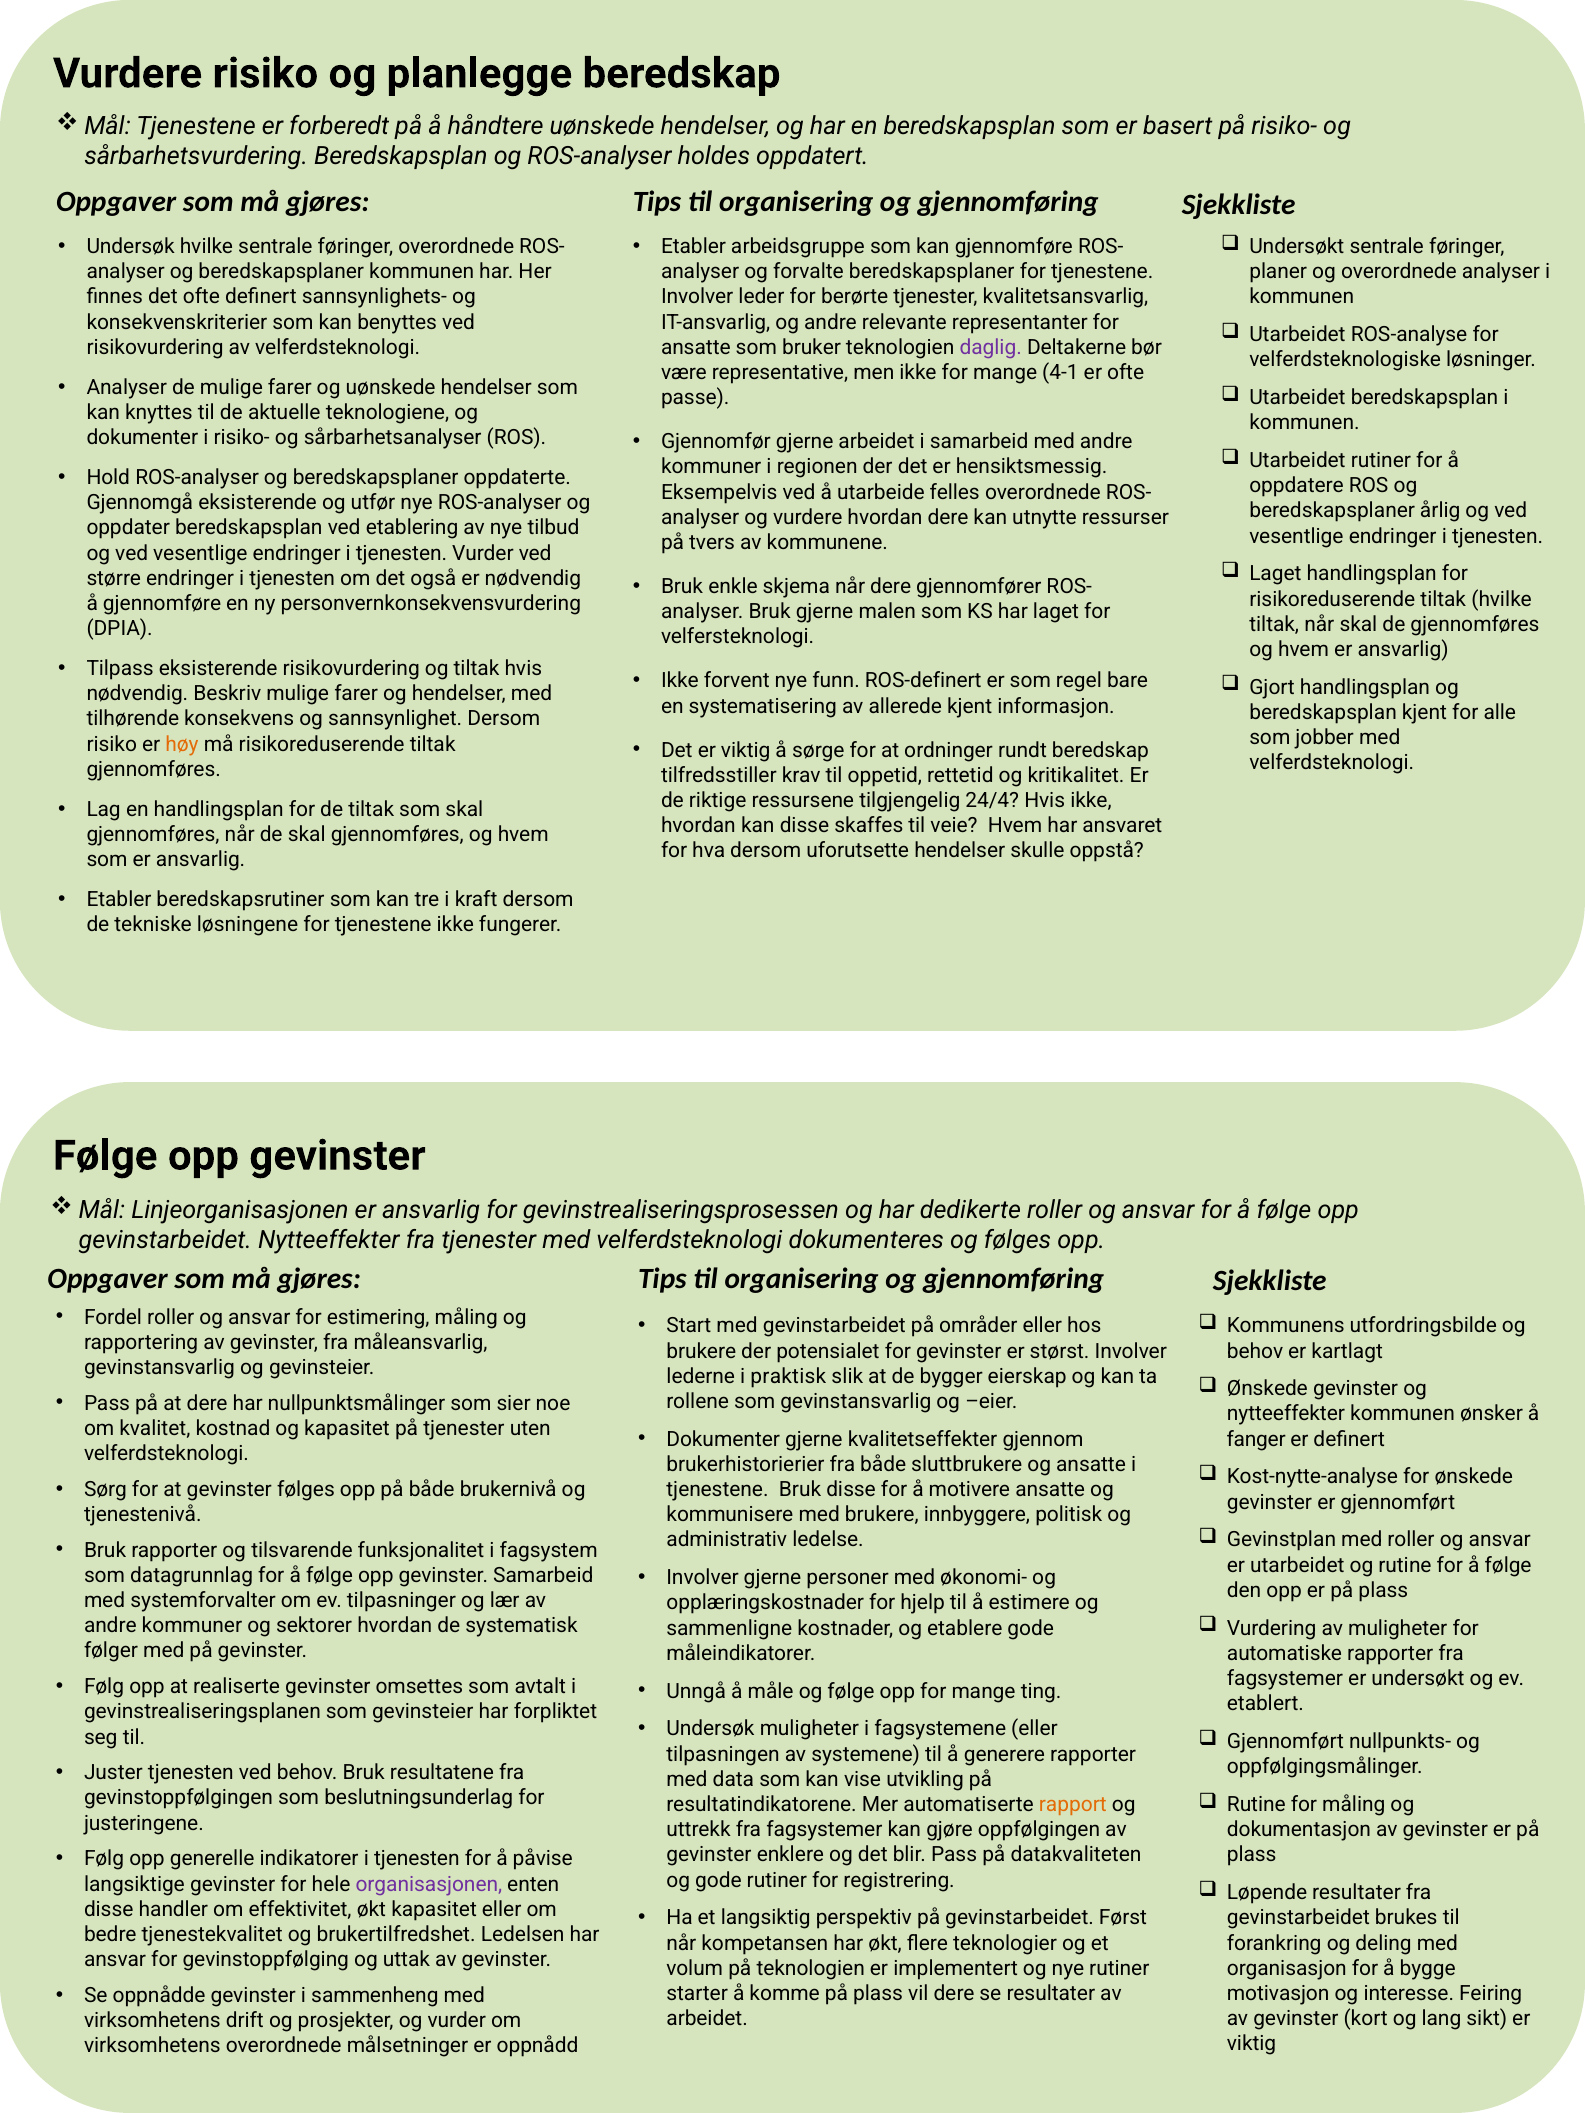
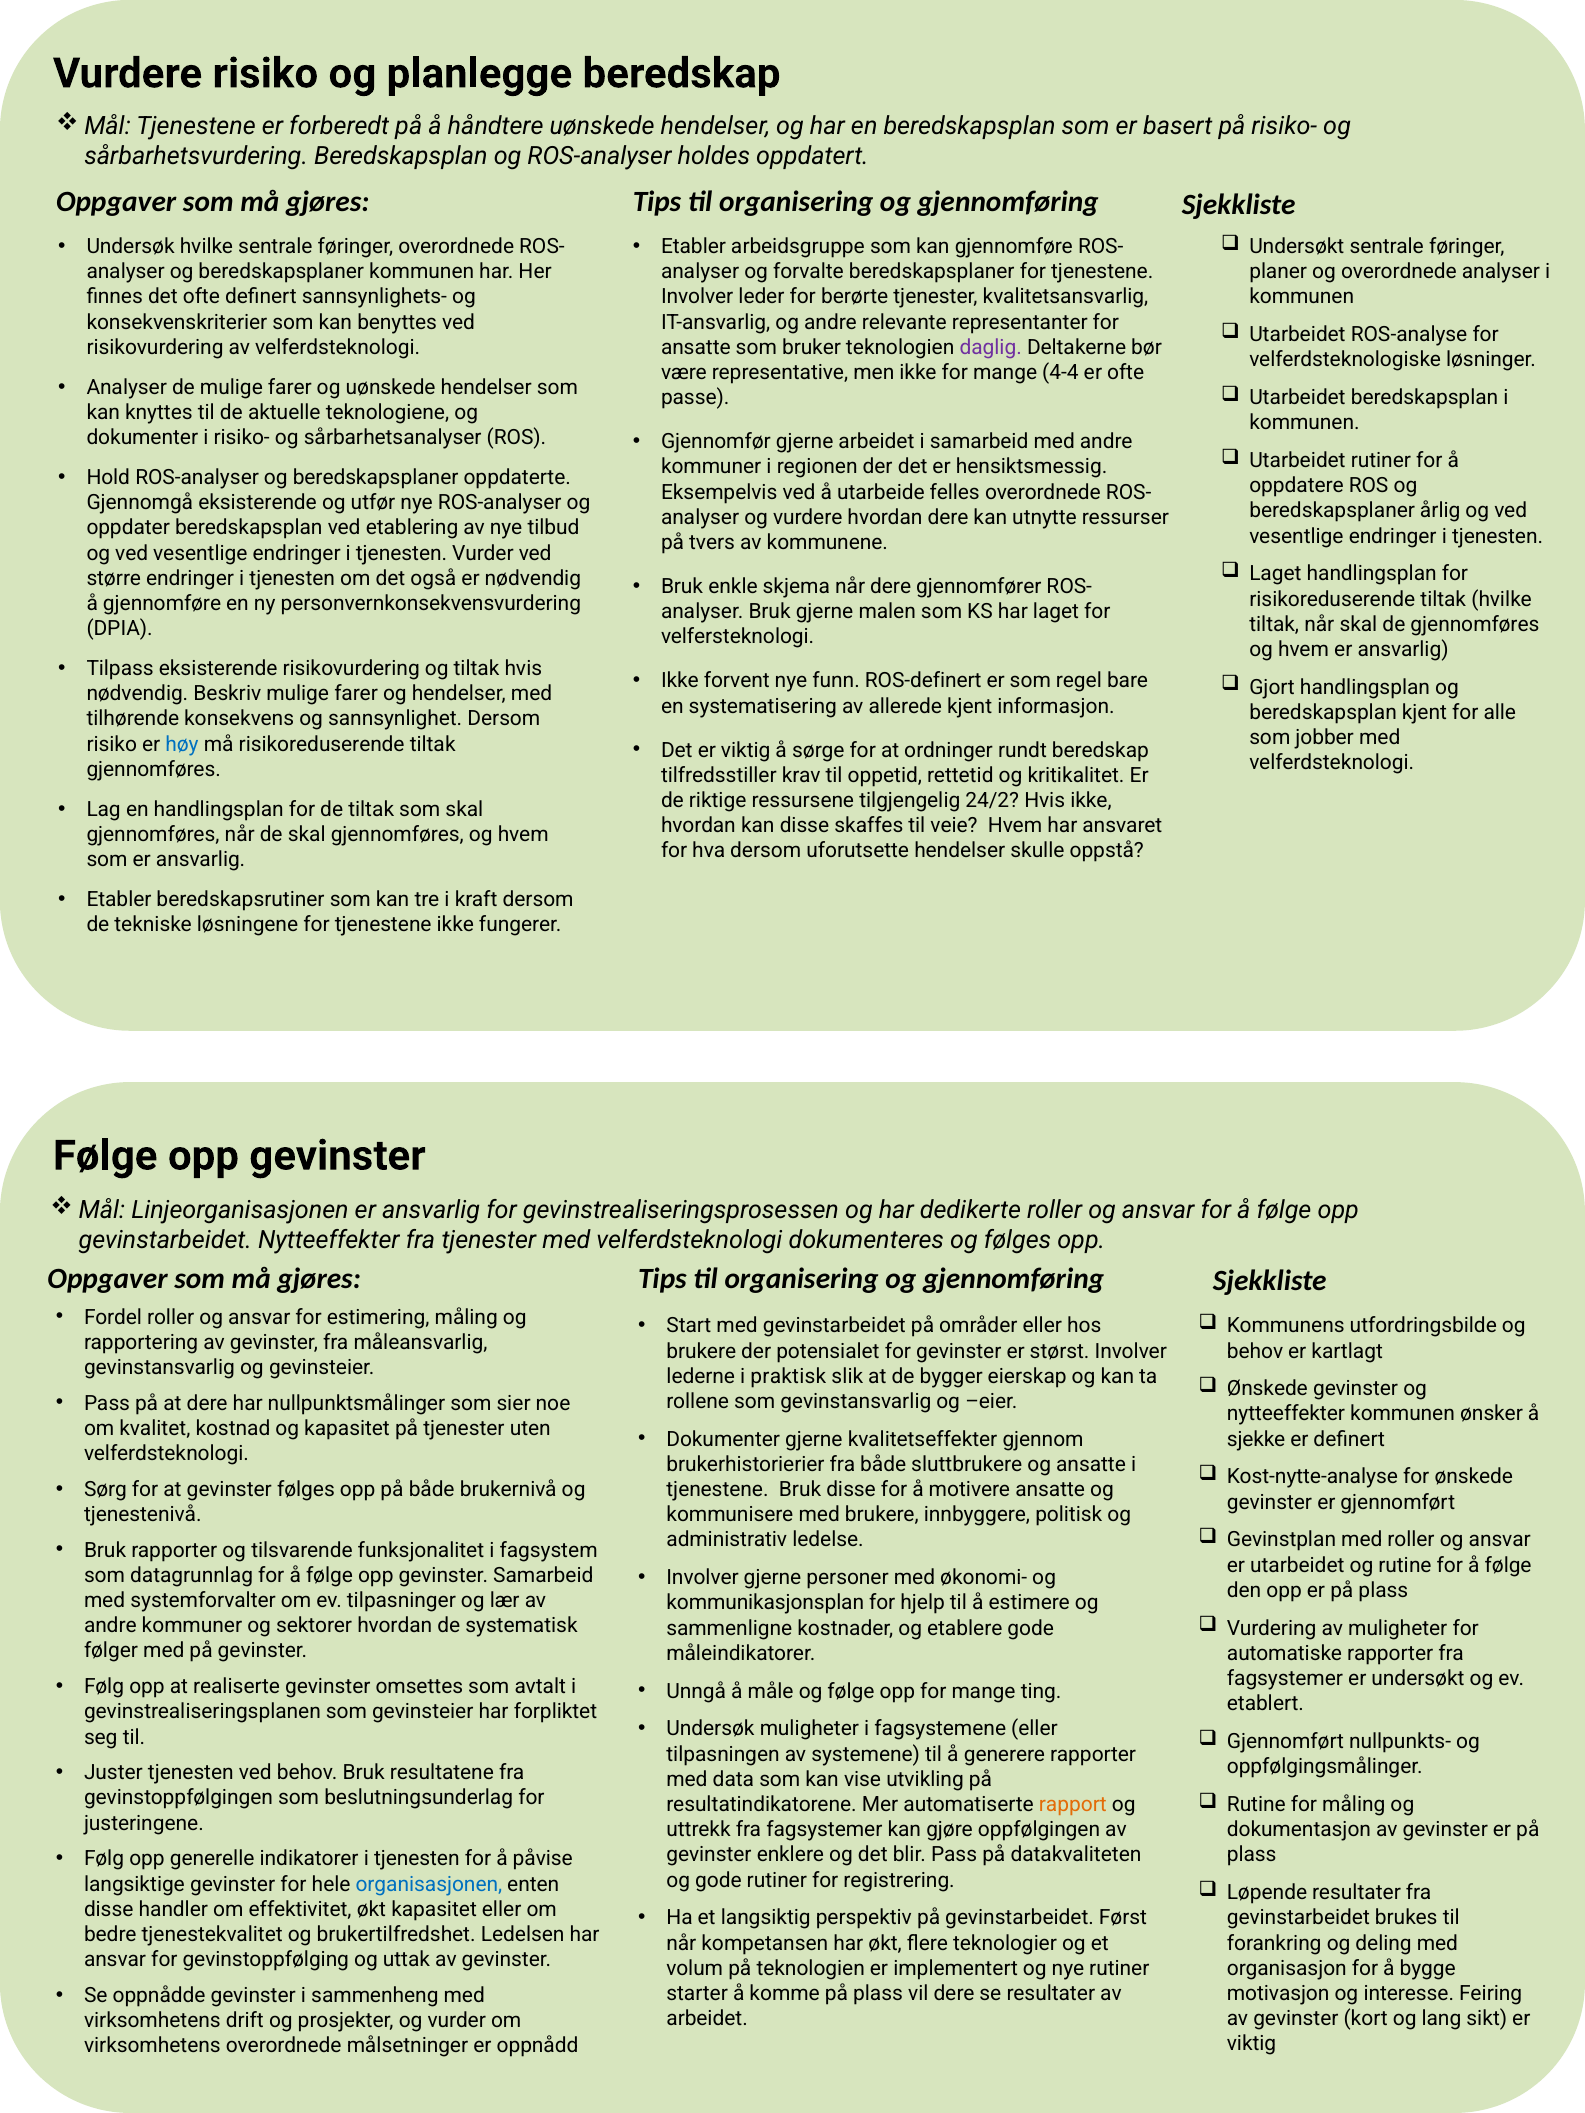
4-1: 4-1 -> 4-4
høy colour: orange -> blue
24/4: 24/4 -> 24/2
fanger: fanger -> sjekke
opplæringskostnader: opplæringskostnader -> kommunikasjonsplan
organisasjonen colour: purple -> blue
